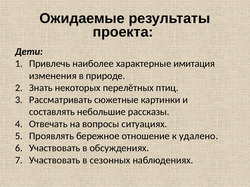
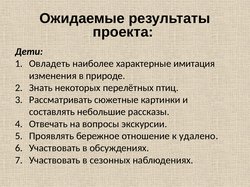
Привлечь: Привлечь -> Овладеть
ситуациях: ситуациях -> экскурсии
